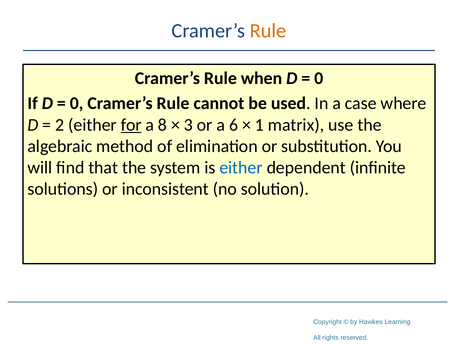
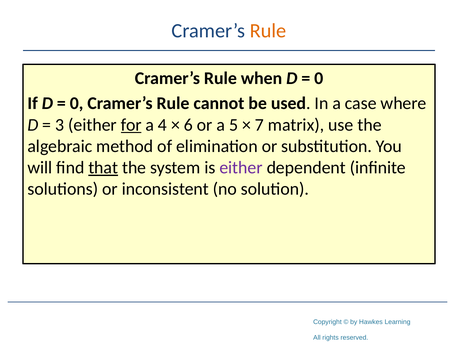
2: 2 -> 3
8: 8 -> 4
3: 3 -> 6
6: 6 -> 5
1: 1 -> 7
that underline: none -> present
either at (241, 167) colour: blue -> purple
